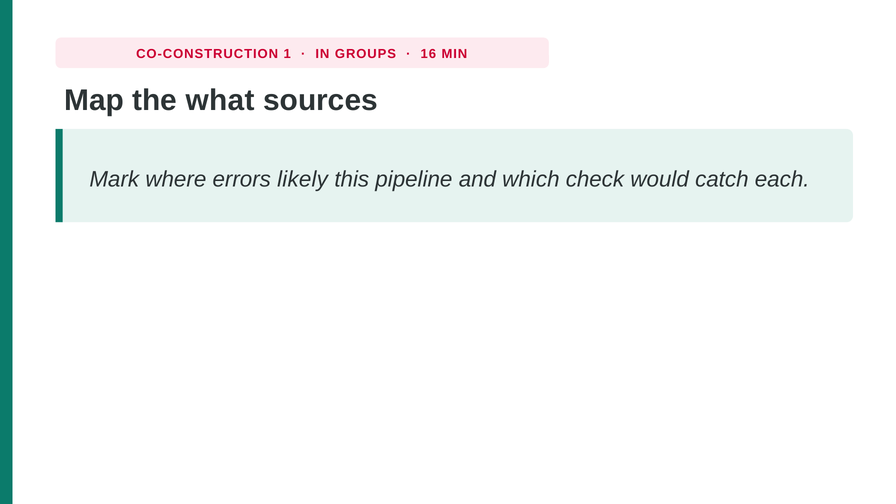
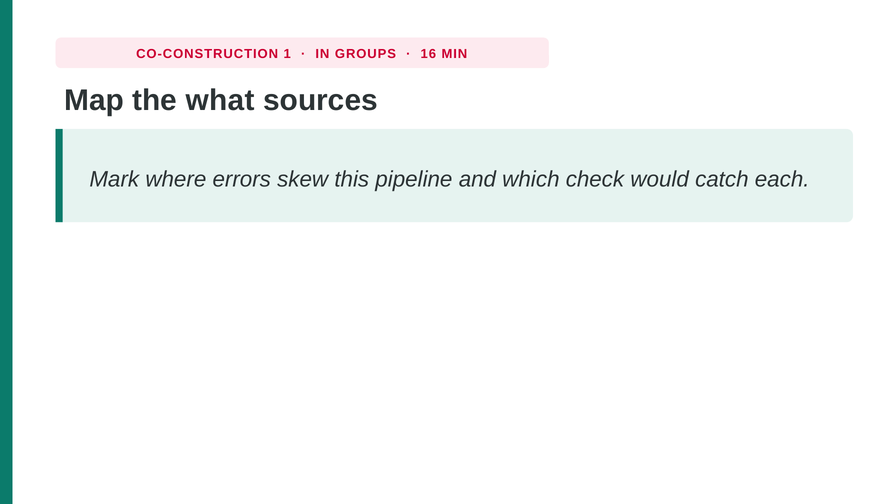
likely: likely -> skew
